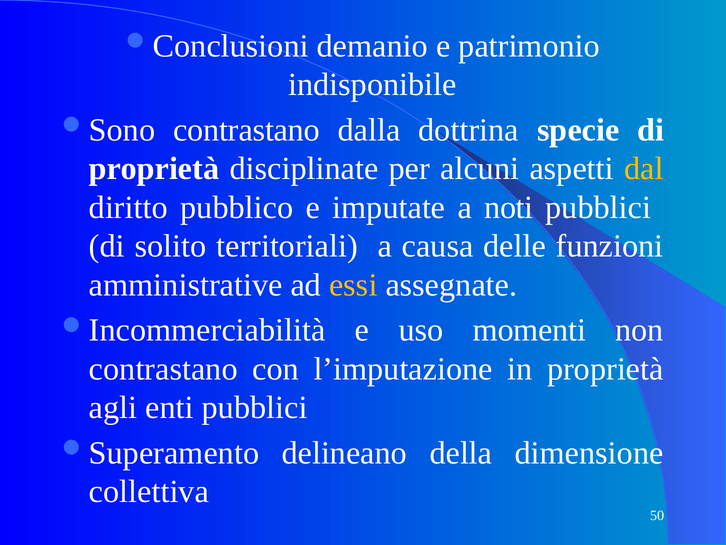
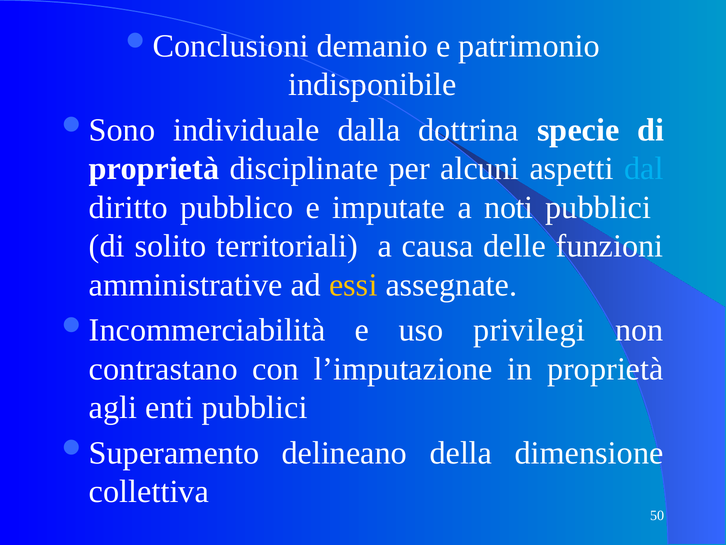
contrastano at (247, 130): contrastano -> individuale
dal colour: yellow -> light blue
momenti: momenti -> privilegi
